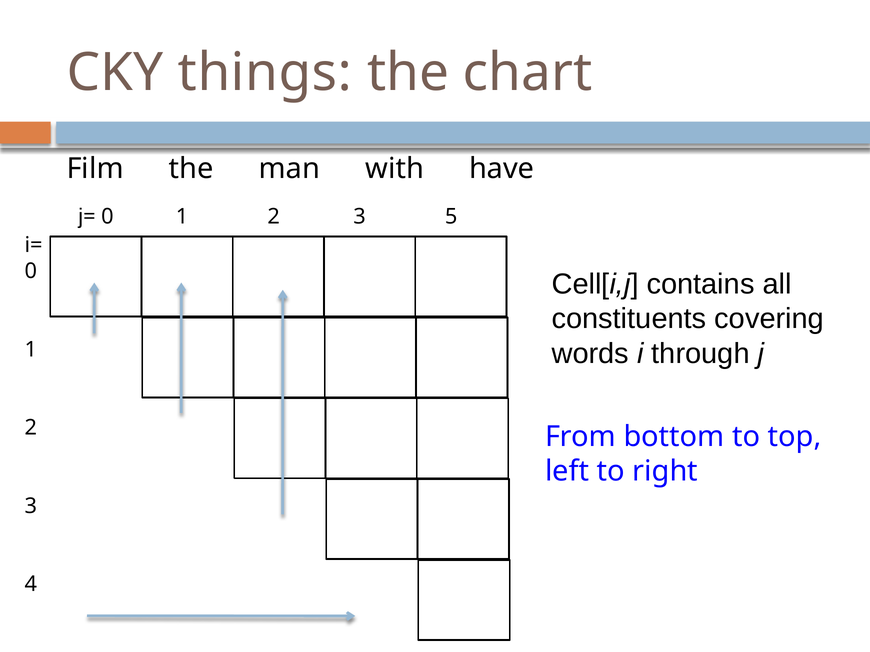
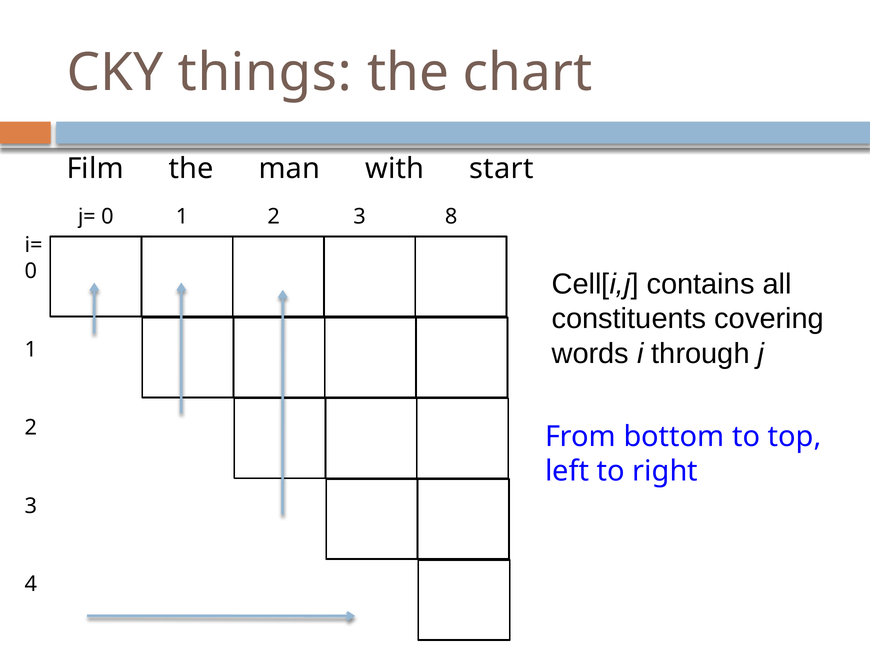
have: have -> start
5: 5 -> 8
